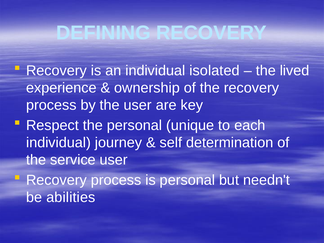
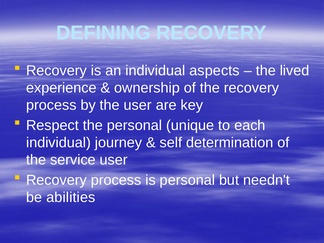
isolated: isolated -> aspects
